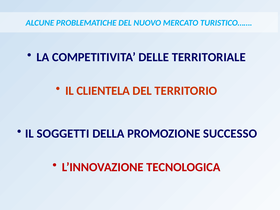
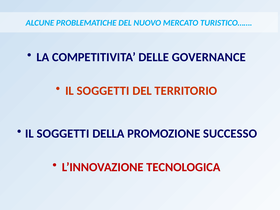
TERRITORIALE: TERRITORIALE -> GOVERNANCE
CLIENTELA at (103, 91): CLIENTELA -> SOGGETTI
